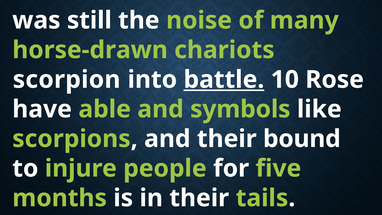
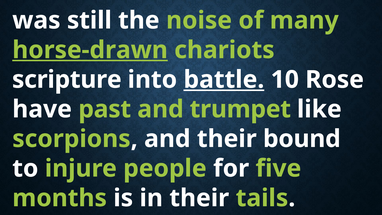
horse-drawn underline: none -> present
scorpion: scorpion -> scripture
able: able -> past
symbols: symbols -> trumpet
